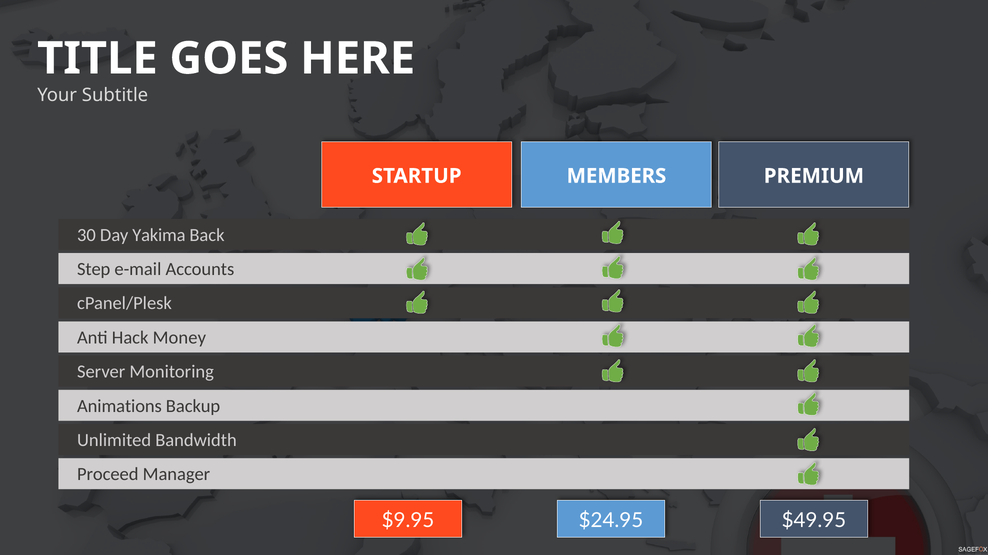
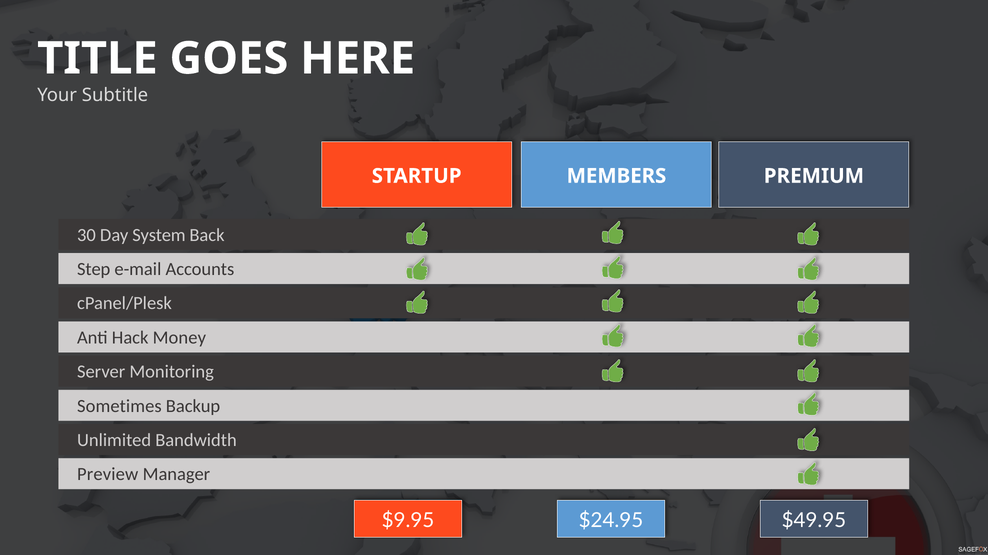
Yakima: Yakima -> System
Animations: Animations -> Sometimes
Proceed: Proceed -> Preview
